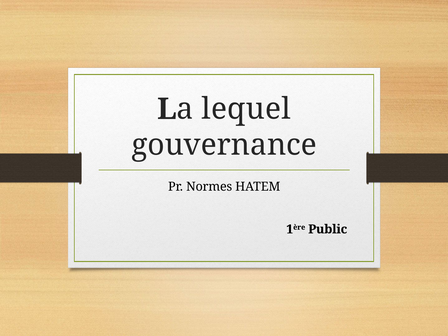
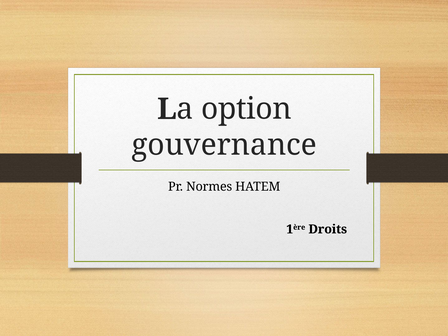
lequel: lequel -> option
Public: Public -> Droits
